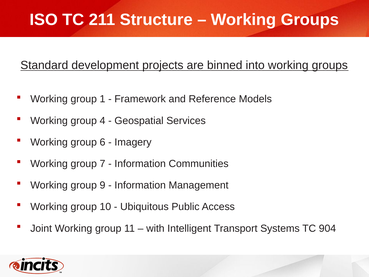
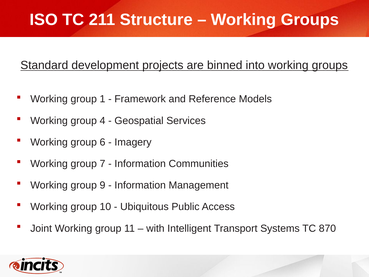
904: 904 -> 870
